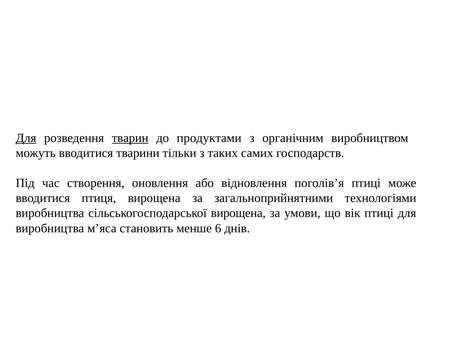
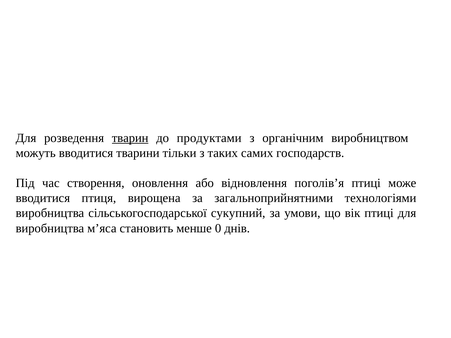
Для at (26, 138) underline: present -> none
сільськогосподарської вирощена: вирощена -> сукупний
6: 6 -> 0
